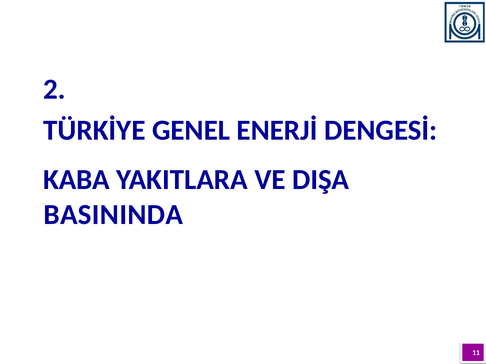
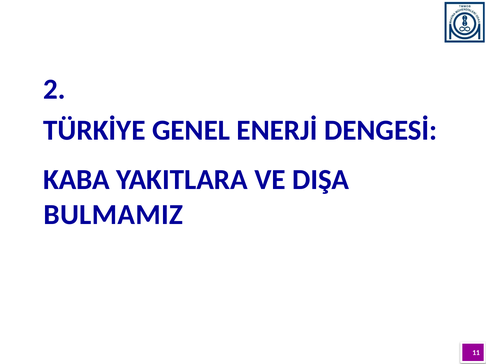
BASININDA: BASININDA -> BULMAMIZ
